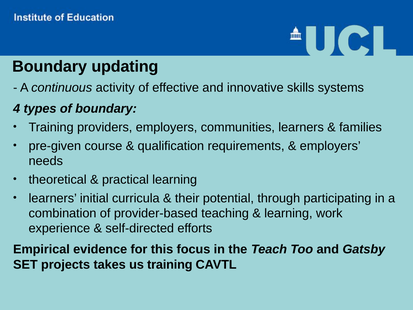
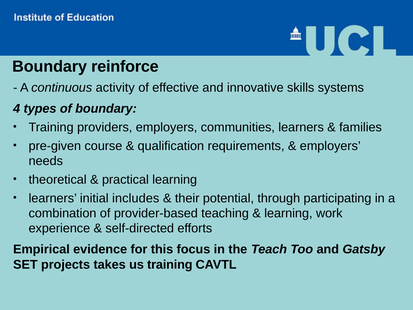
updating: updating -> reinforce
curricula: curricula -> includes
